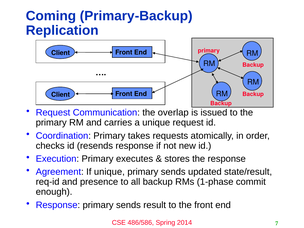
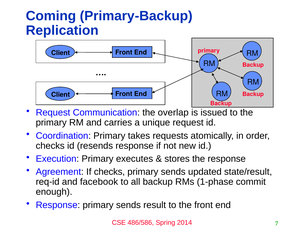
If unique: unique -> checks
presence: presence -> facebook
